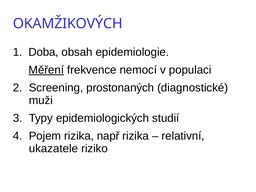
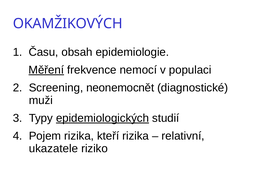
Doba: Doba -> Času
prostonaných: prostonaných -> neonemocnět
epidemiologických underline: none -> present
např: např -> kteří
